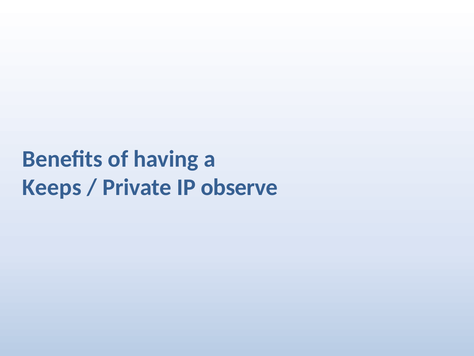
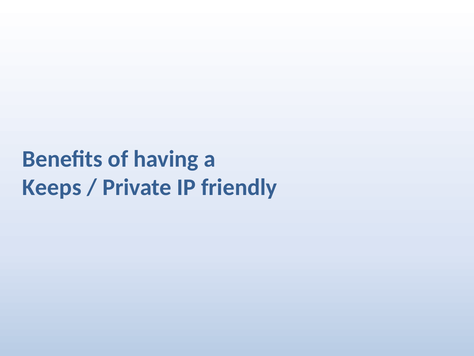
observe: observe -> friendly
